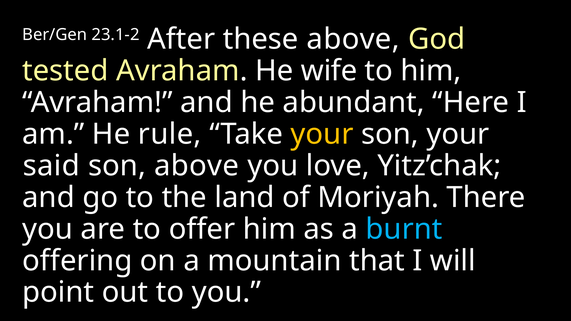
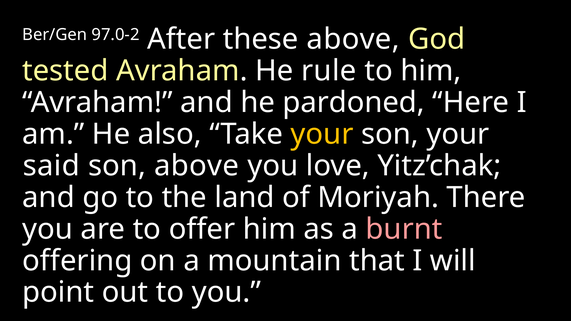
23.1-2: 23.1-2 -> 97.0-2
wife: wife -> rule
abundant: abundant -> pardoned
rule: rule -> also
burnt colour: light blue -> pink
